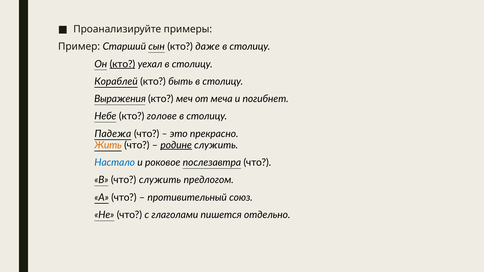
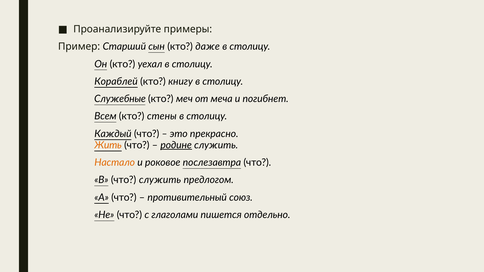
кто at (122, 64) underline: present -> none
быть: быть -> книгу
Выражения: Выражения -> Служебные
Небе: Небе -> Всем
голове: голове -> стены
Падежа: Падежа -> Каждый
Настало colour: blue -> orange
